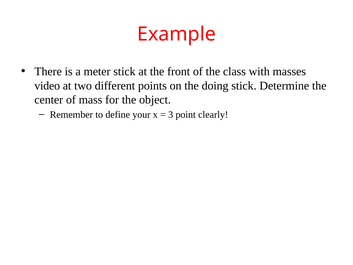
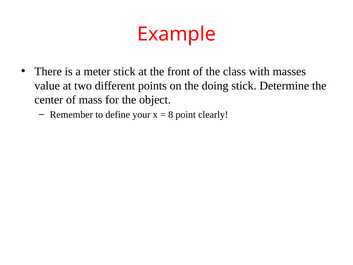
video: video -> value
3: 3 -> 8
